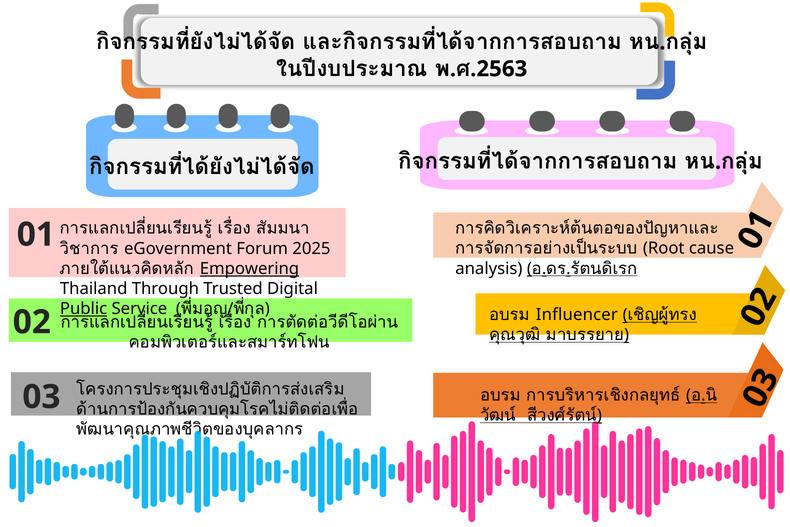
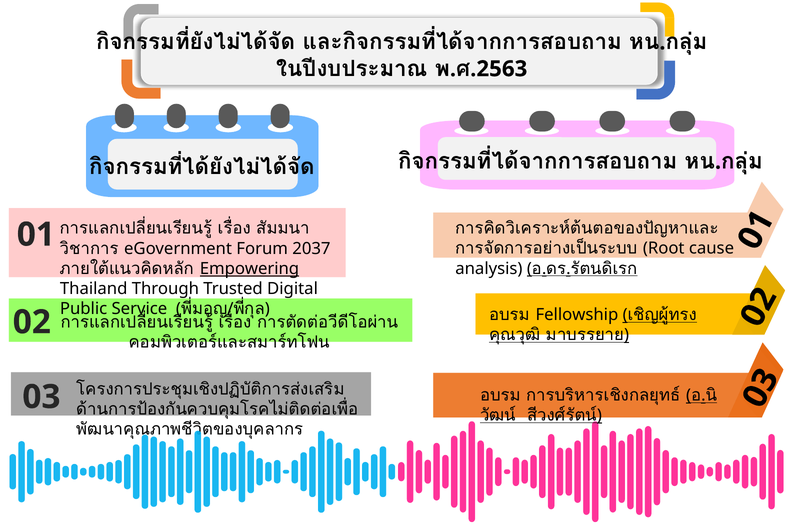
2025: 2025 -> 2037
Public underline: present -> none
Influencer: Influencer -> Fellowship
